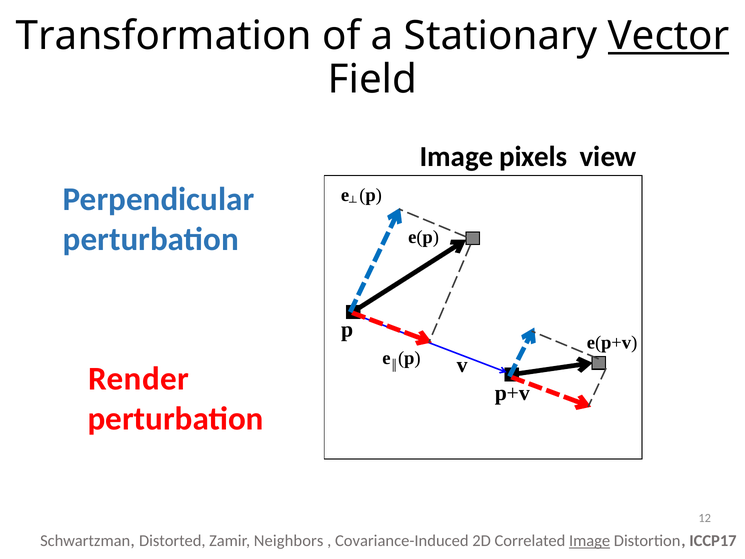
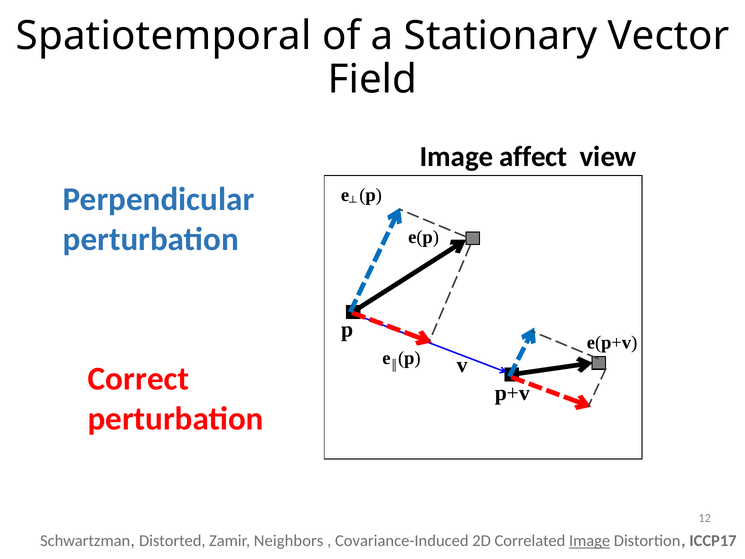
Transformation: Transformation -> Spatiotemporal
Vector underline: present -> none
pixels: pixels -> affect
Render: Render -> Correct
